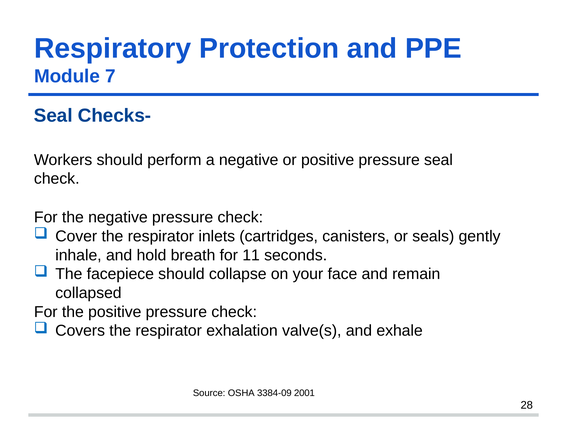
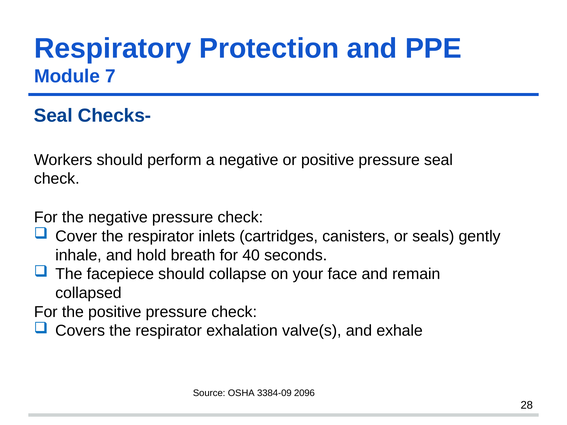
11: 11 -> 40
2001: 2001 -> 2096
